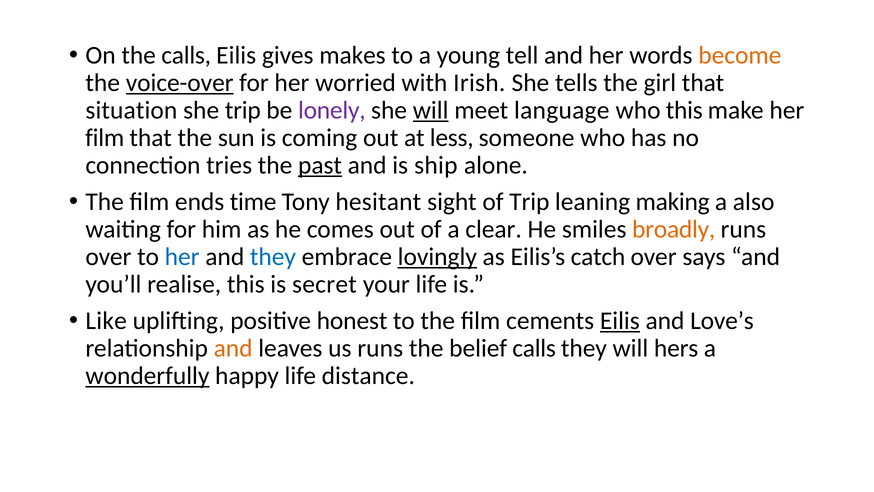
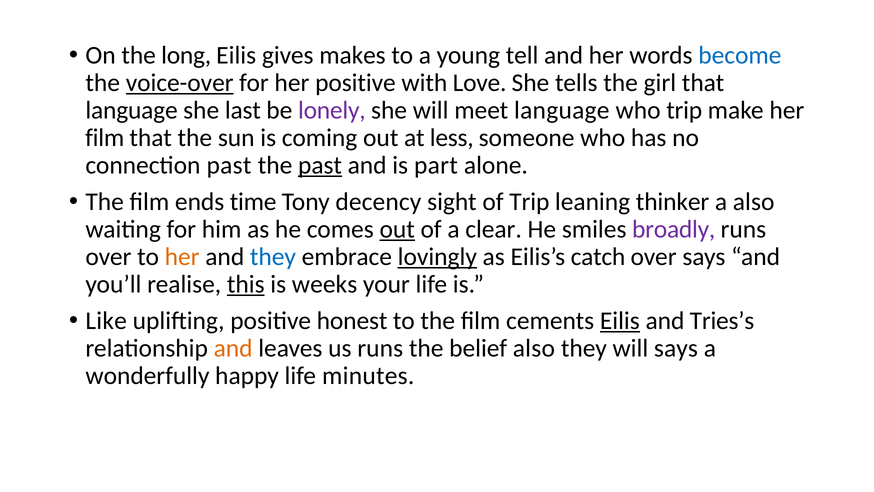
the calls: calls -> long
become colour: orange -> blue
her worried: worried -> positive
Irish: Irish -> Love
situation at (131, 110): situation -> language
she trip: trip -> last
will at (431, 110) underline: present -> none
who this: this -> trip
connection tries: tries -> past
ship: ship -> part
hesitant: hesitant -> decency
making: making -> thinker
out at (397, 229) underline: none -> present
broadly colour: orange -> purple
her at (182, 257) colour: blue -> orange
this at (246, 284) underline: none -> present
secret: secret -> weeks
Love’s: Love’s -> Tries’s
belief calls: calls -> also
will hers: hers -> says
wonderfully underline: present -> none
distance: distance -> minutes
